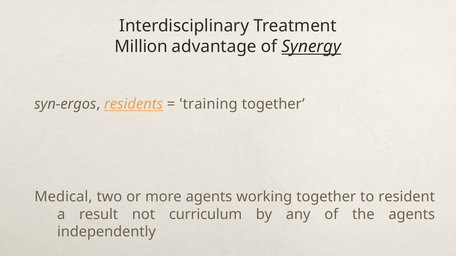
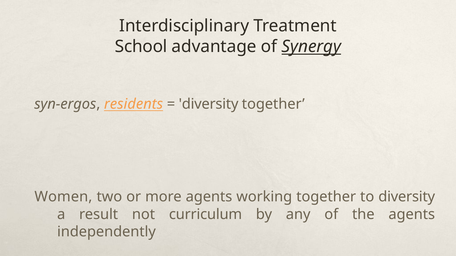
Million: Million -> School
training at (208, 104): training -> diversity
Medical: Medical -> Women
to resident: resident -> diversity
